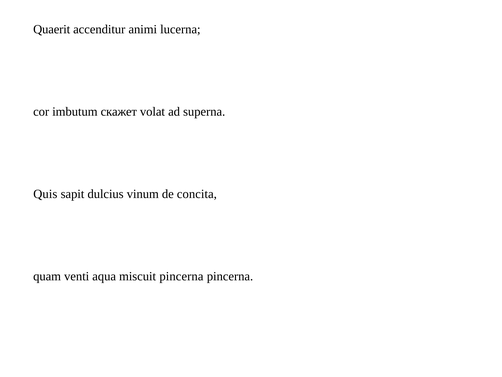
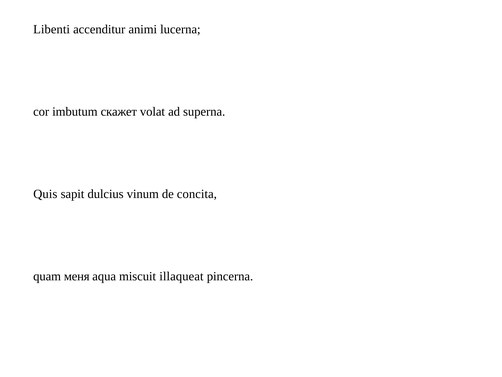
Quaerit: Quaerit -> Libenti
venti: venti -> меня
miscuit pincerna: pincerna -> illaqueat
